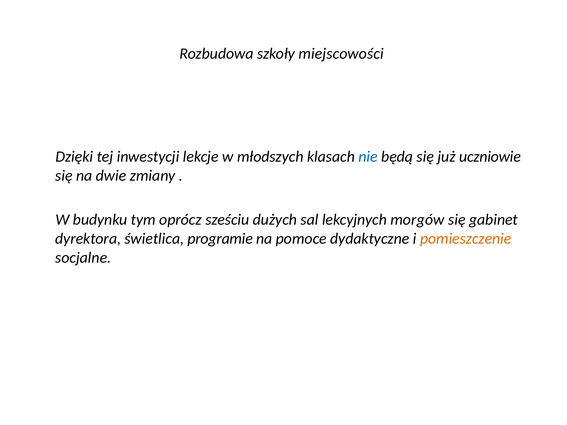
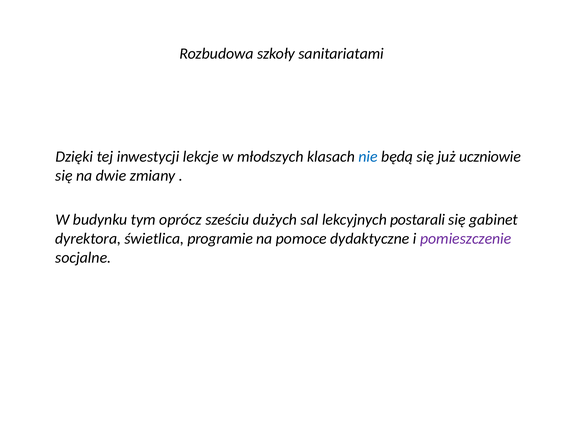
miejscowości: miejscowości -> sanitariatami
morgów: morgów -> postarali
pomieszczenie colour: orange -> purple
